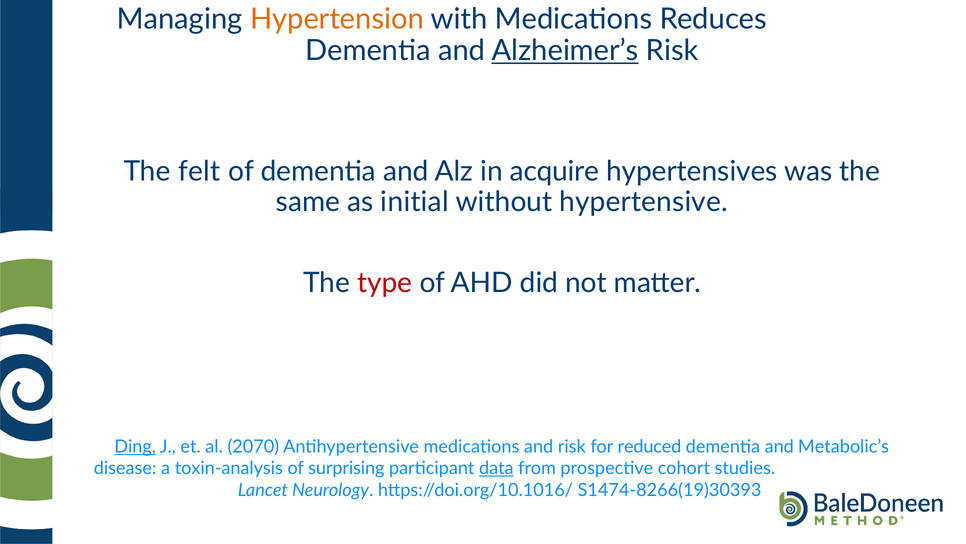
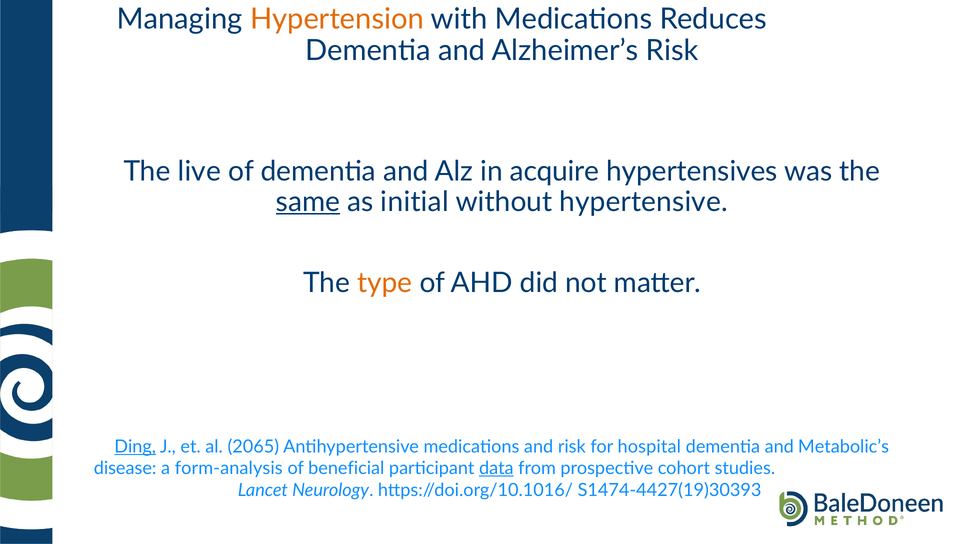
Alzheimer’s underline: present -> none
felt: felt -> live
same underline: none -> present
type colour: red -> orange
2070: 2070 -> 2065
reduced: reduced -> hospital
toxin-analysis: toxin-analysis -> form-analysis
surprising: surprising -> beneficial
S1474-8266(19)30393: S1474-8266(19)30393 -> S1474-4427(19)30393
